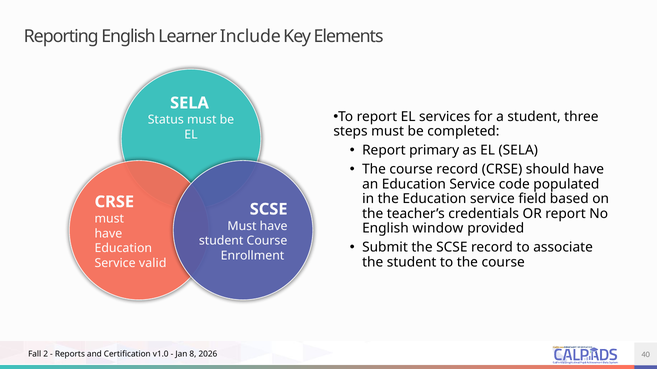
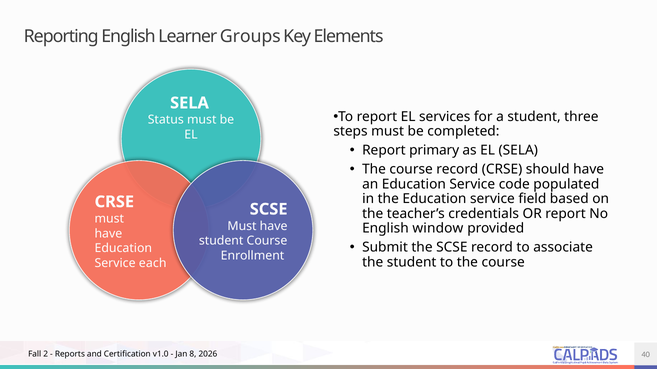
Include: Include -> Groups
valid: valid -> each
